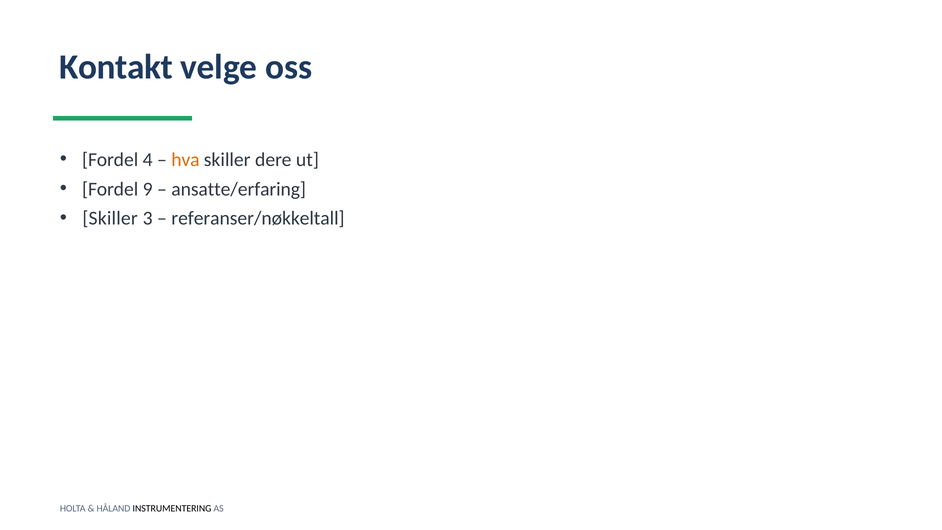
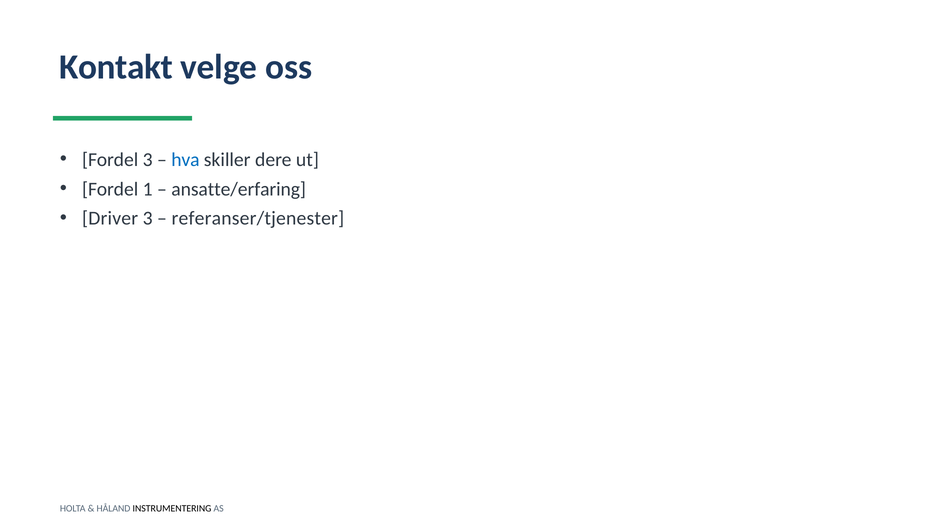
Fordel 4: 4 -> 3
hva colour: orange -> blue
9: 9 -> 1
Skiller at (110, 218): Skiller -> Driver
referanser/nøkkeltall: referanser/nøkkeltall -> referanser/tjenester
